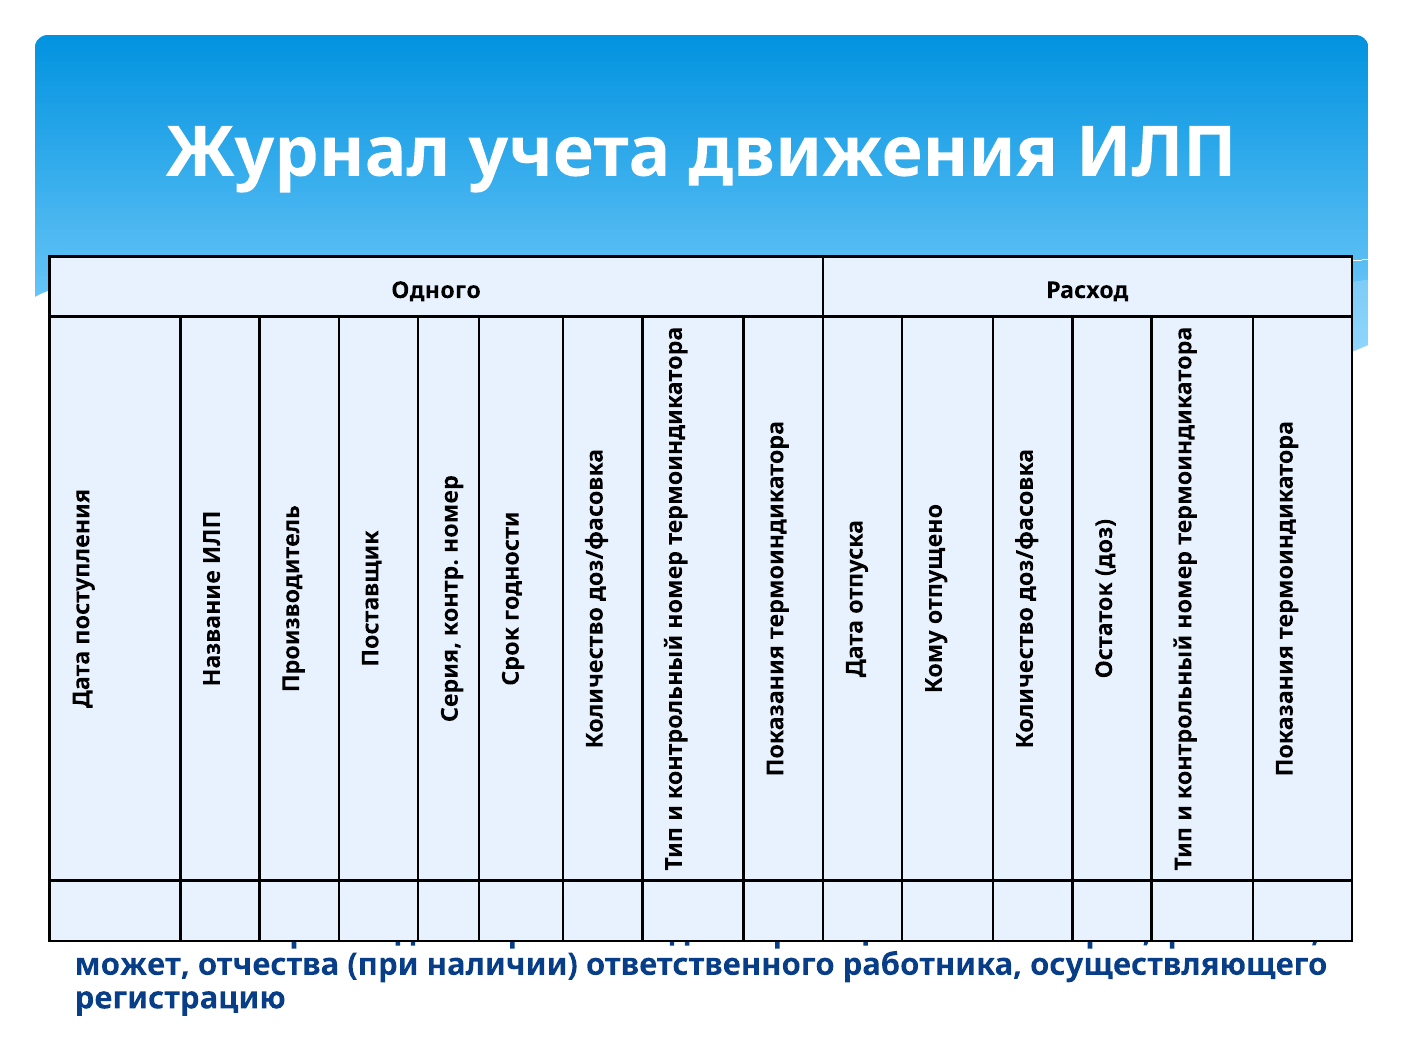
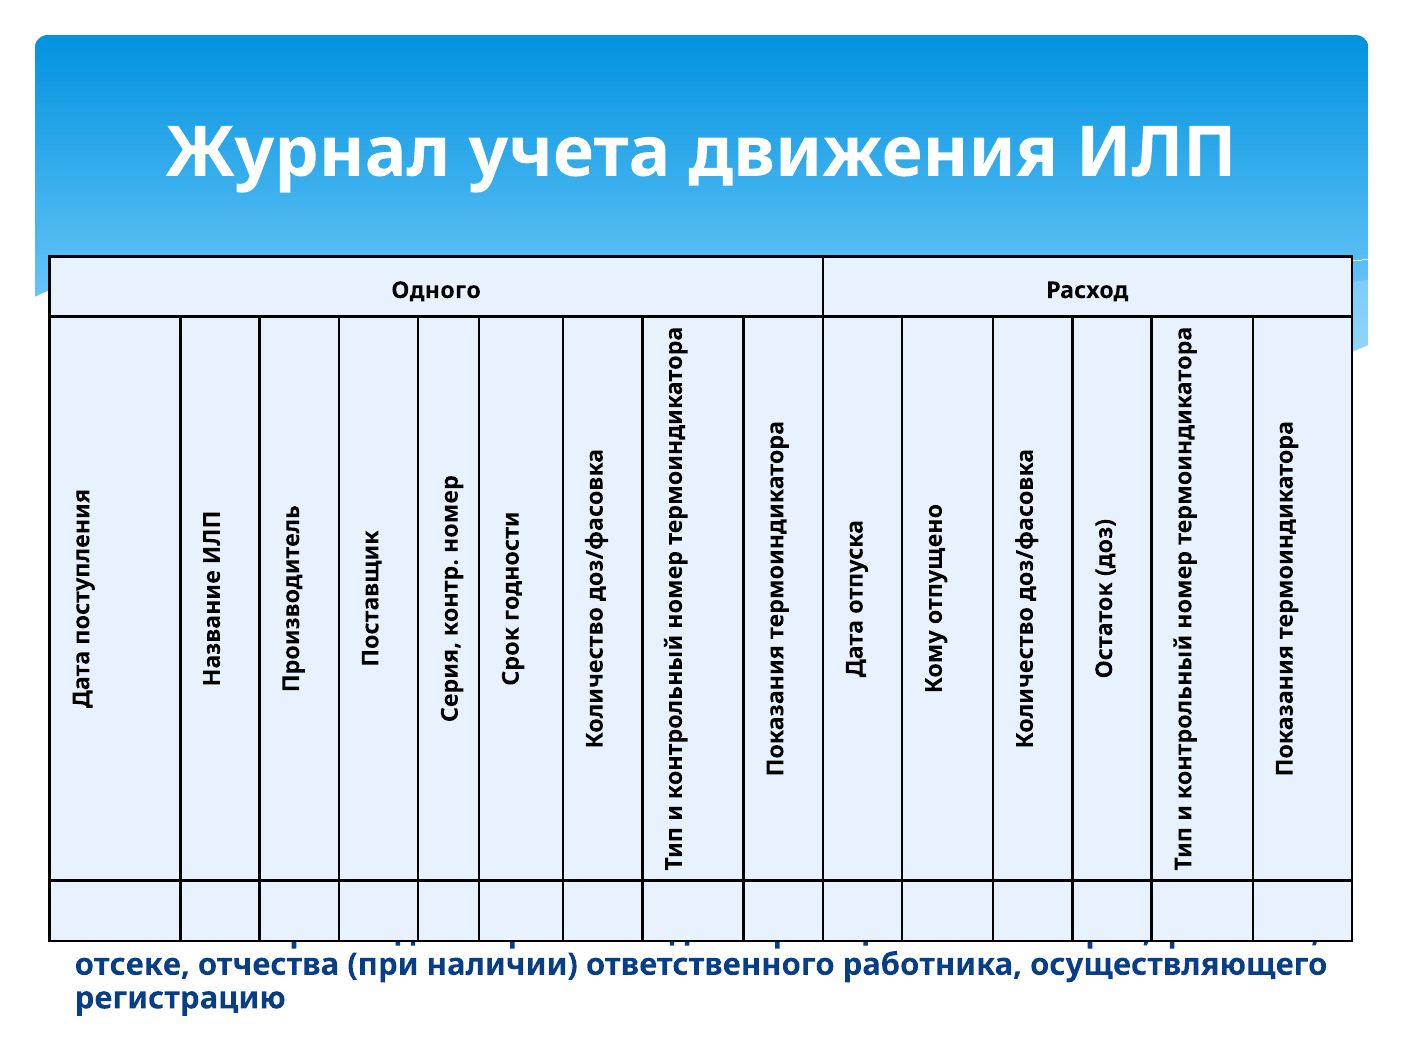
может: может -> отсеке
